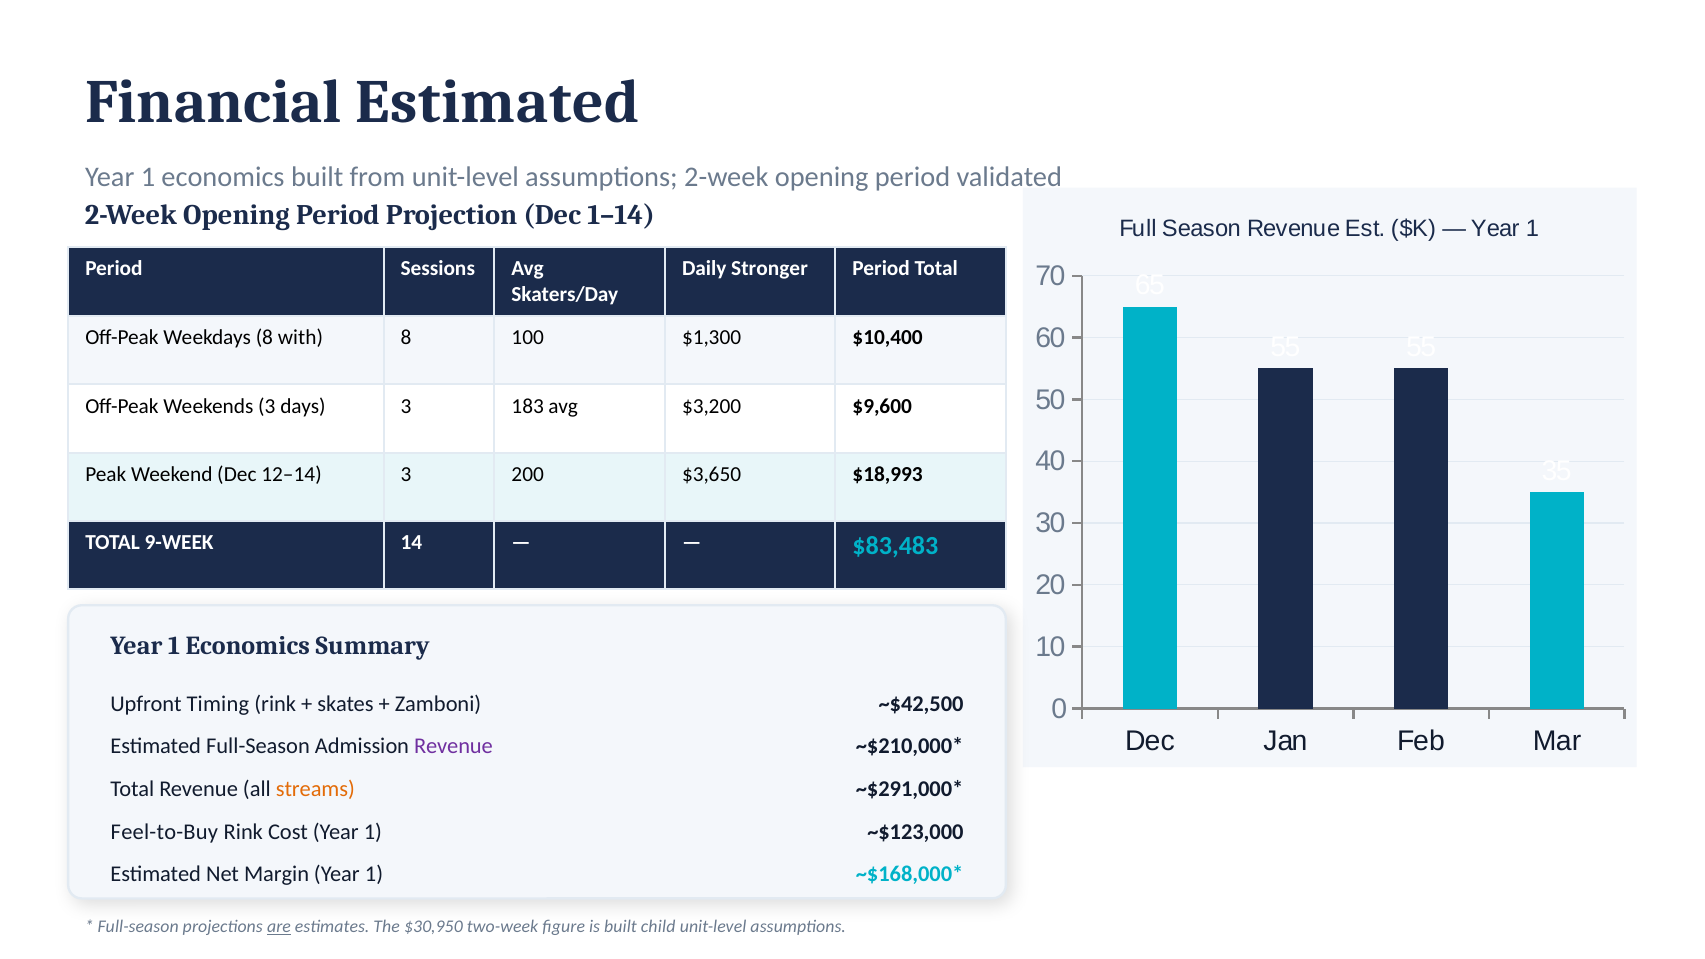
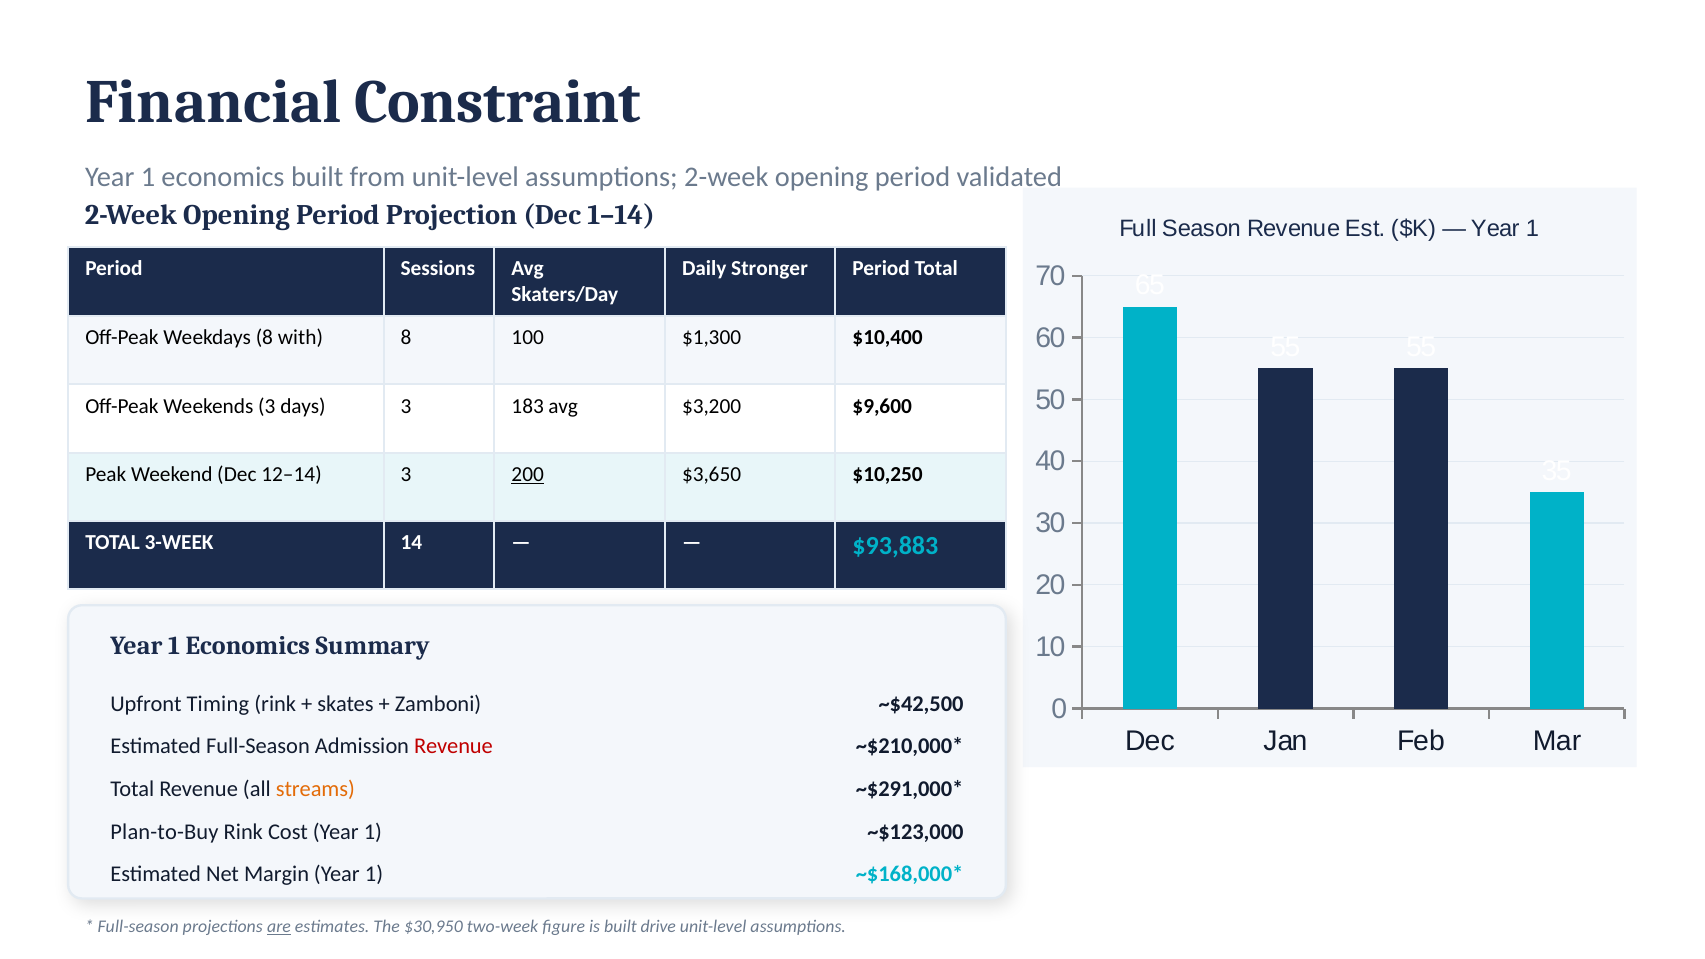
Financial Estimated: Estimated -> Constraint
200 underline: none -> present
$18,993: $18,993 -> $10,250
9-WEEK: 9-WEEK -> 3-WEEK
$83,483: $83,483 -> $93,883
Revenue at (453, 747) colour: purple -> red
Feel-to-Buy: Feel-to-Buy -> Plan-to-Buy
child: child -> drive
